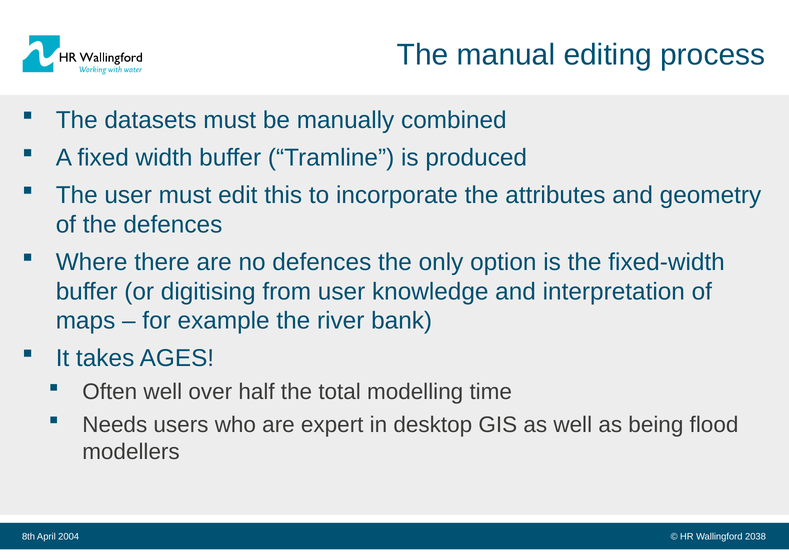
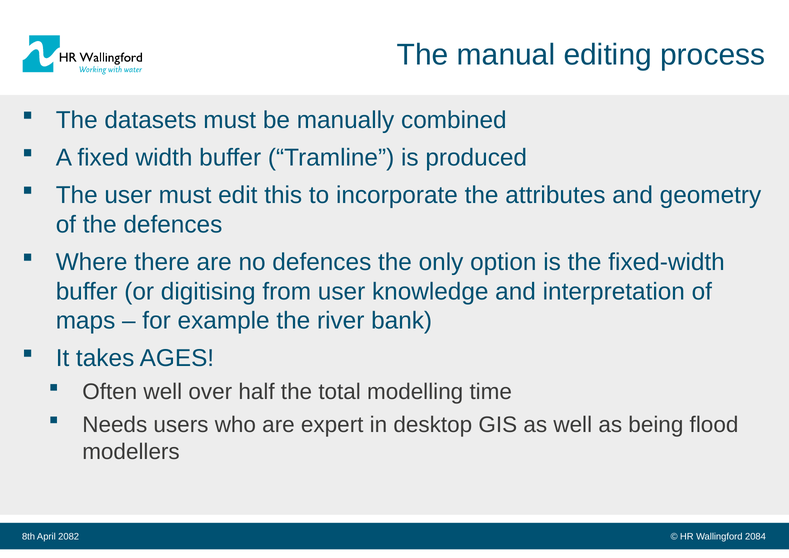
2004: 2004 -> 2082
2038: 2038 -> 2084
